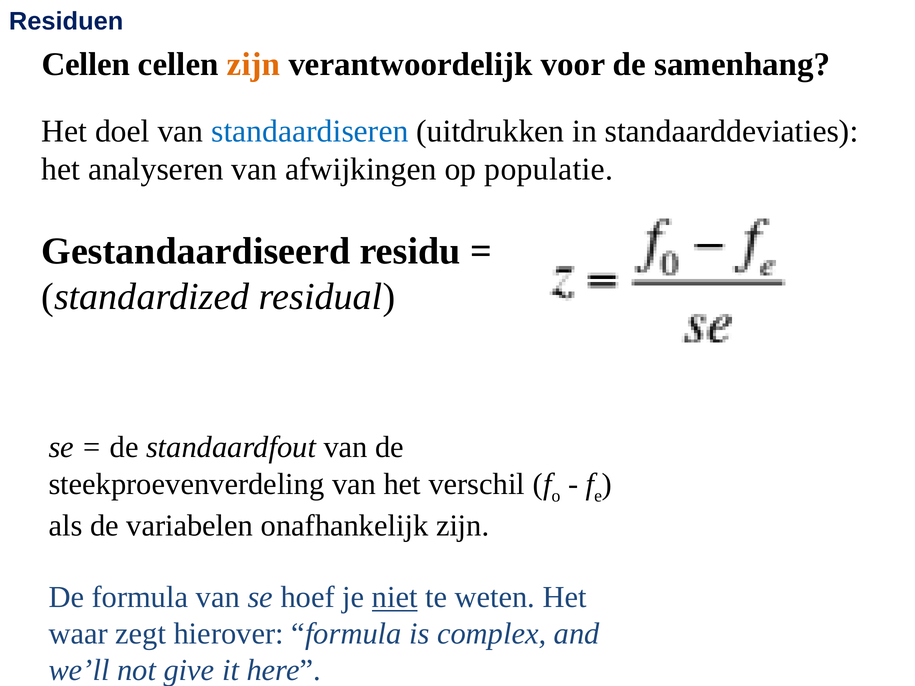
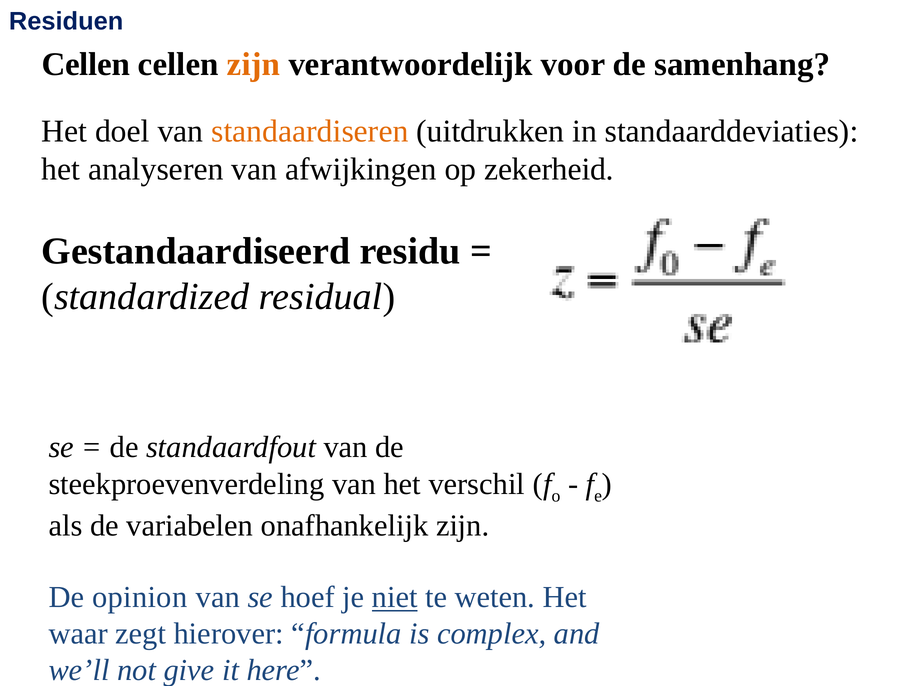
standaardiseren colour: blue -> orange
populatie: populatie -> zekerheid
De formula: formula -> opinion
